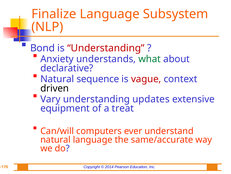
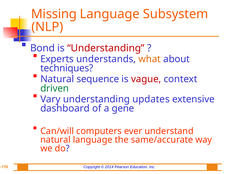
Finalize: Finalize -> Missing
Anxiety: Anxiety -> Experts
what colour: green -> orange
declarative: declarative -> techniques
driven colour: black -> green
equipment: equipment -> dashboard
treat: treat -> gene
